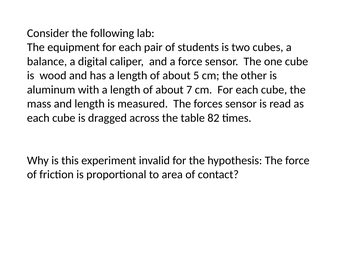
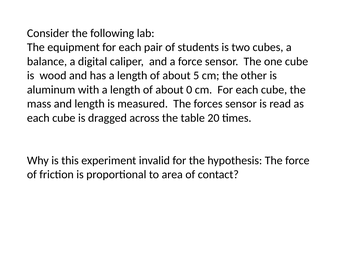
7: 7 -> 0
82: 82 -> 20
